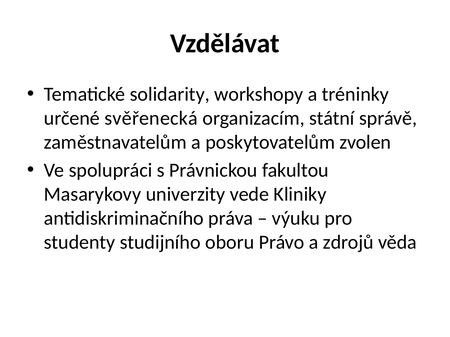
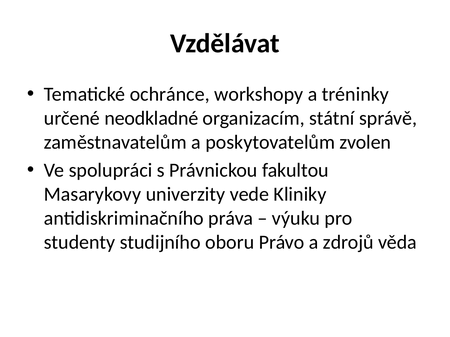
solidarity: solidarity -> ochránce
svěřenecká: svěřenecká -> neodkladné
